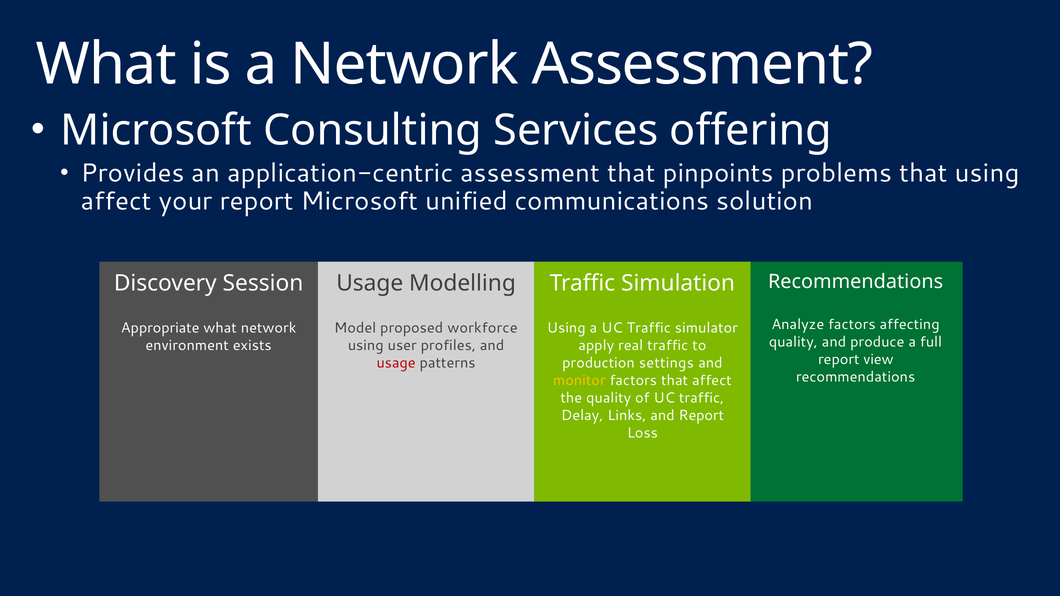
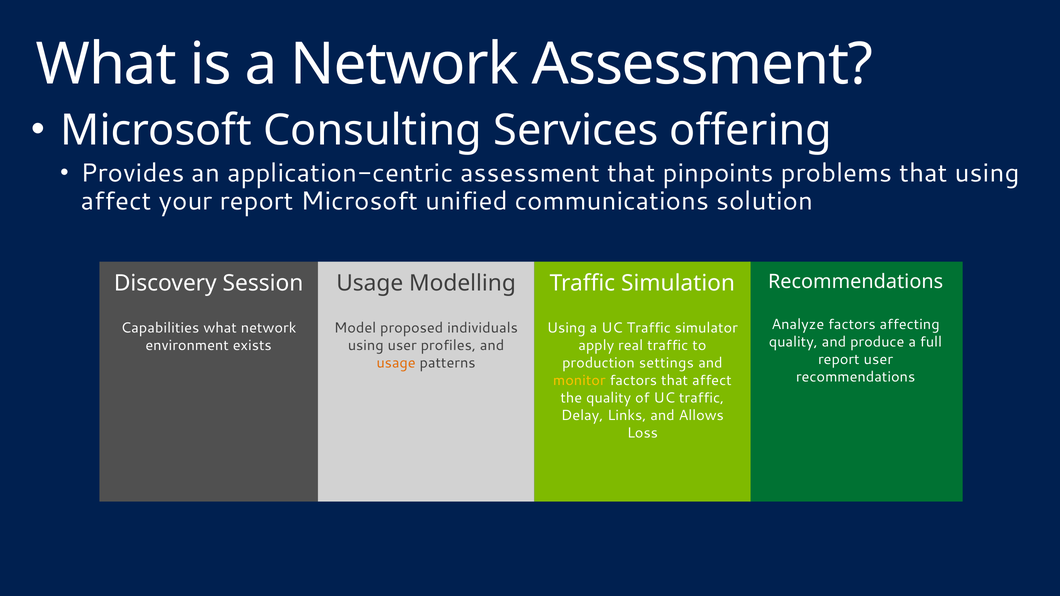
Appropriate: Appropriate -> Capabilities
workforce: workforce -> individuals
report view: view -> user
usage at (396, 363) colour: red -> orange
and Report: Report -> Allows
